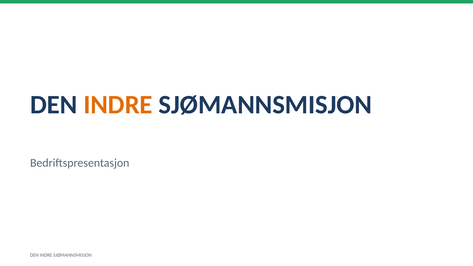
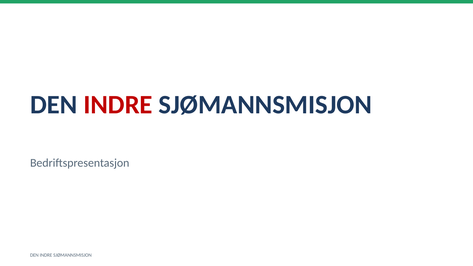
INDRE at (118, 105) colour: orange -> red
